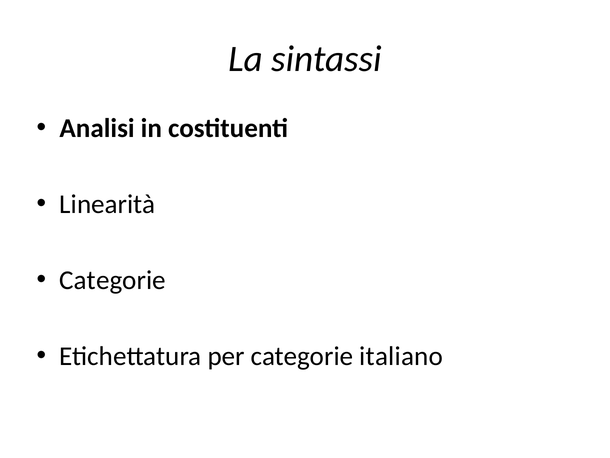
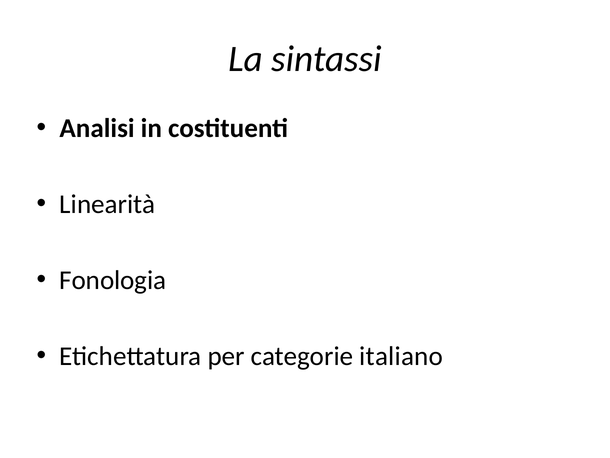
Categorie at (113, 280): Categorie -> Fonologia
